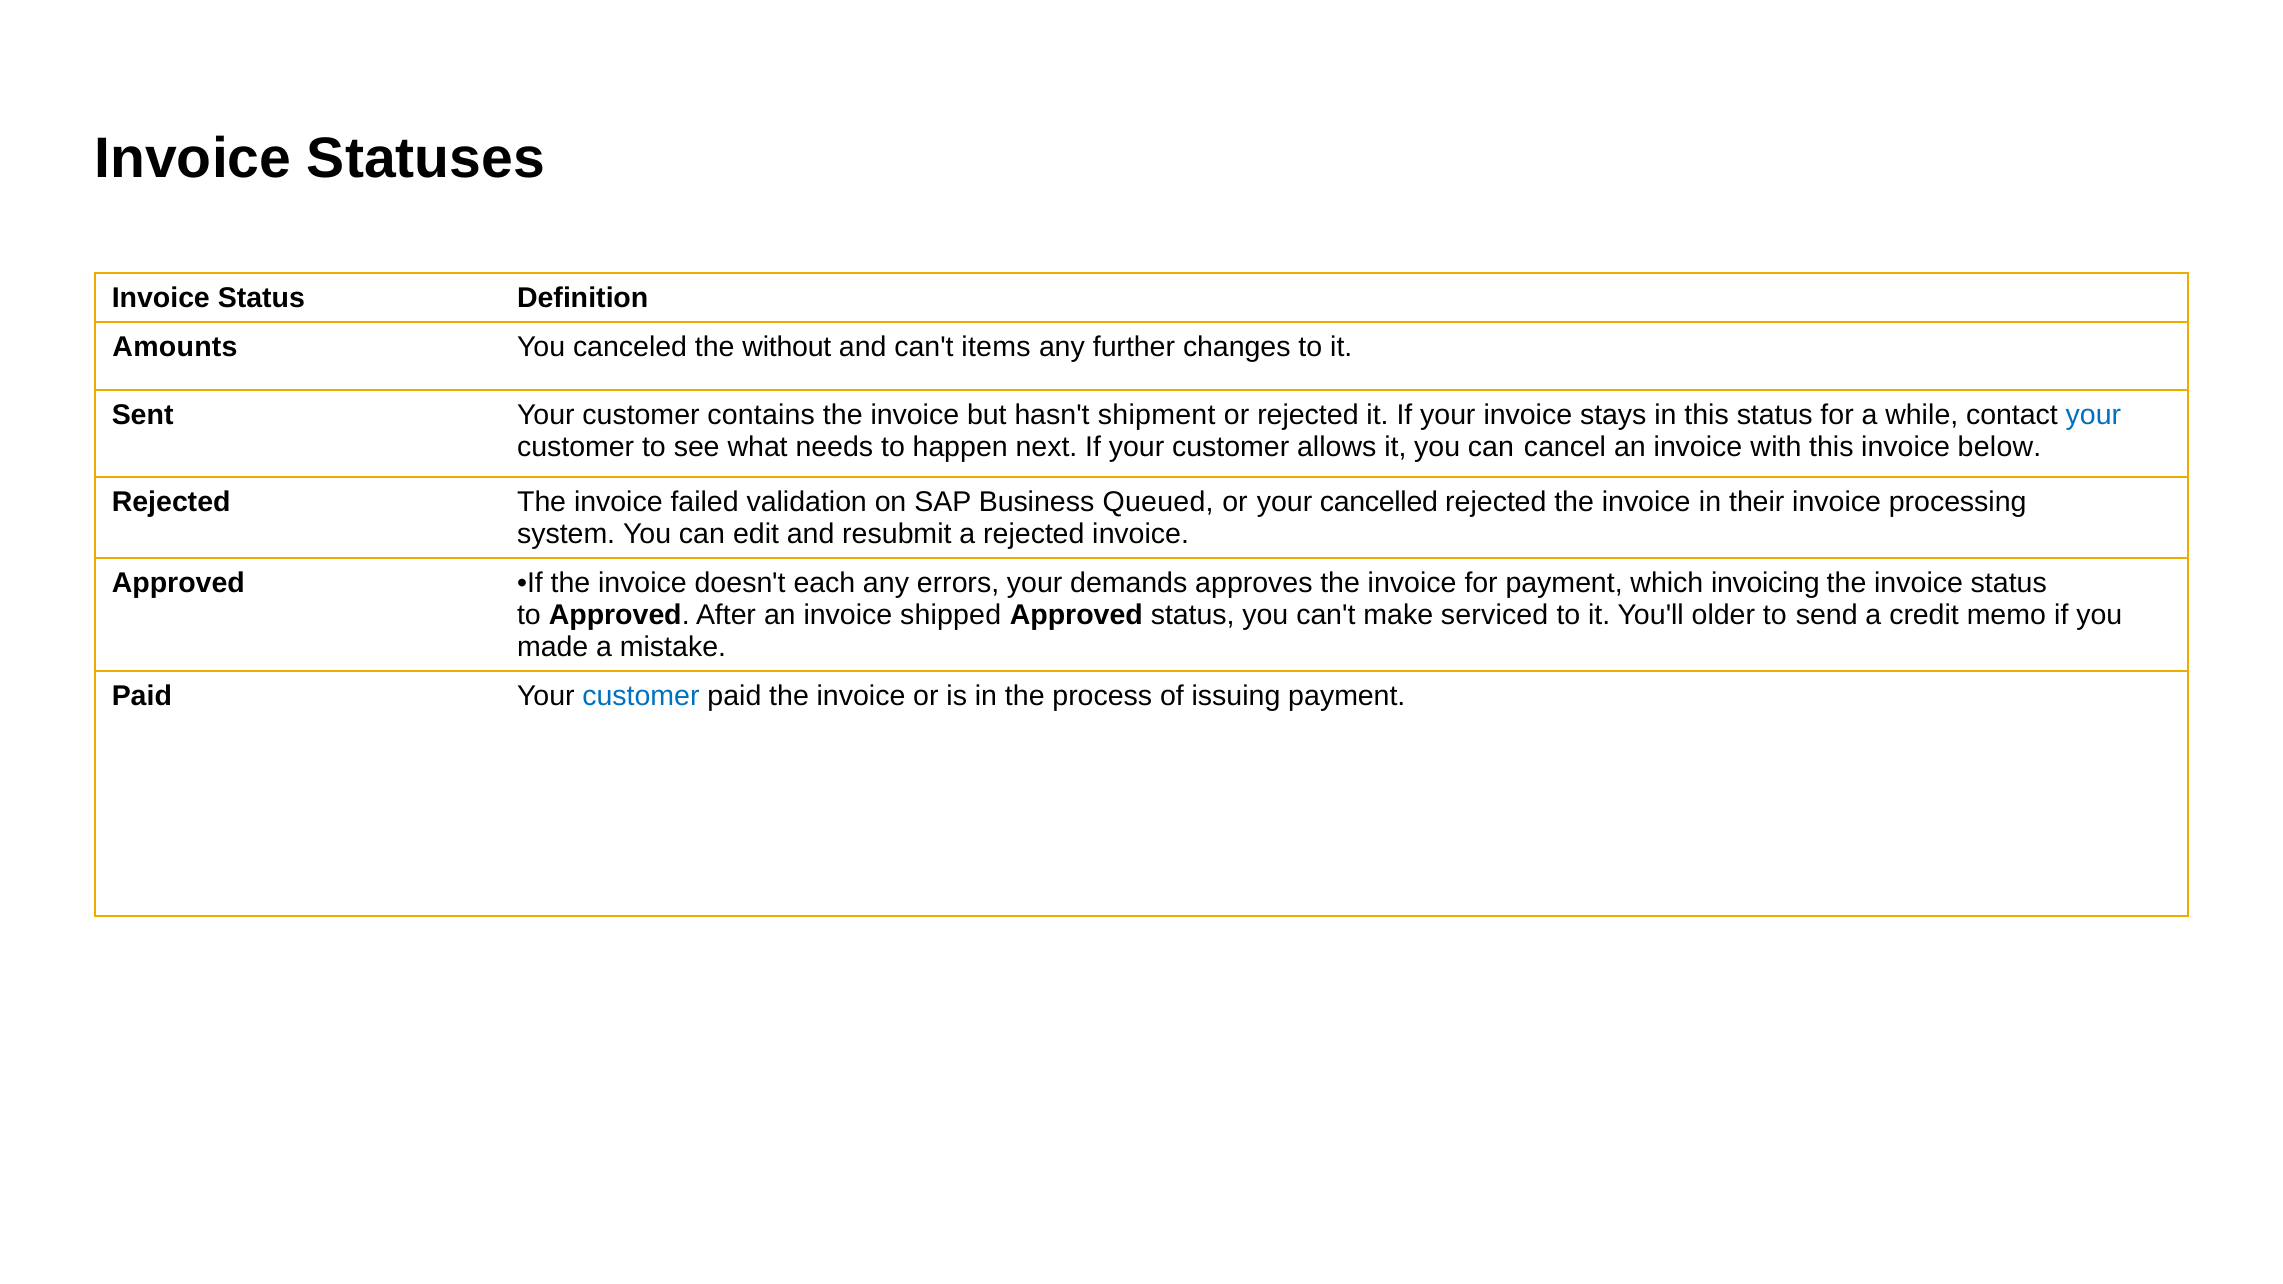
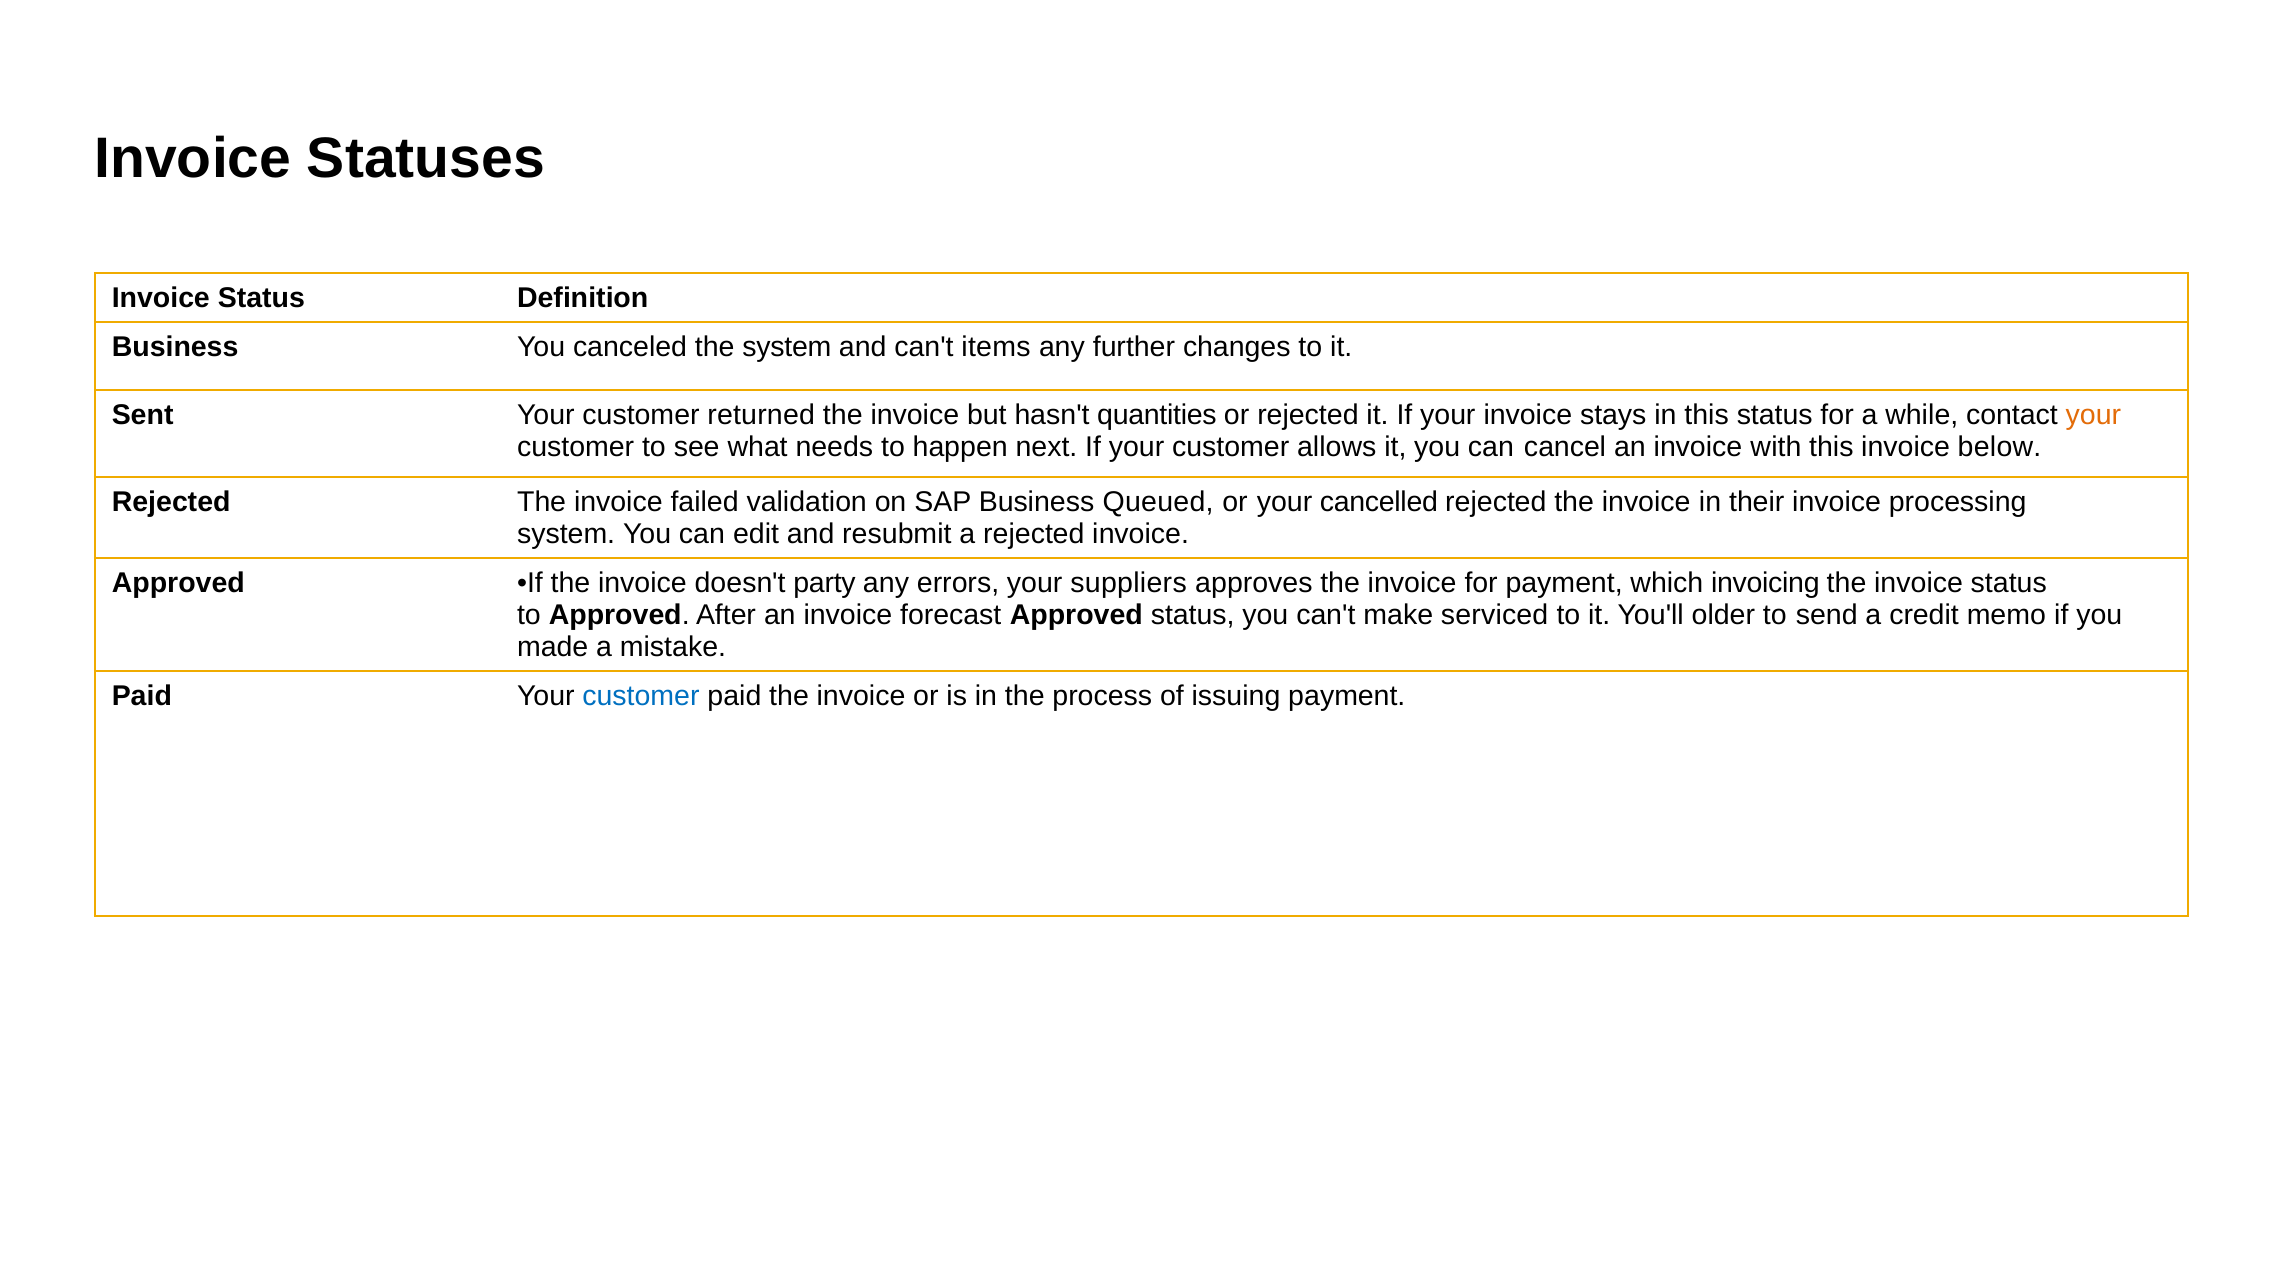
Amounts at (175, 347): Amounts -> Business
the without: without -> system
contains: contains -> returned
shipment: shipment -> quantities
your at (2093, 415) colour: blue -> orange
each: each -> party
demands: demands -> suppliers
shipped: shipped -> forecast
